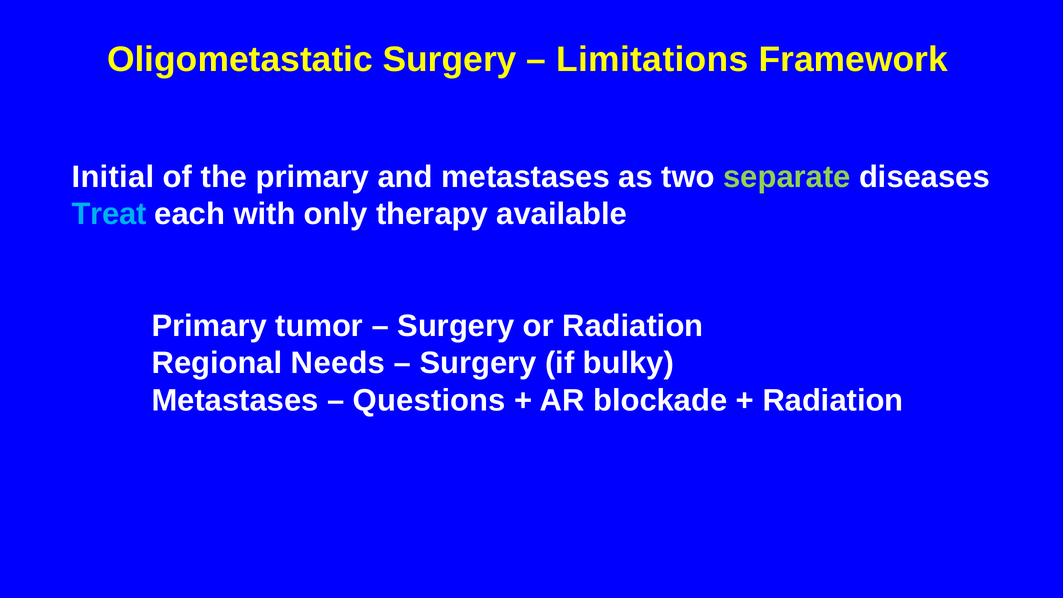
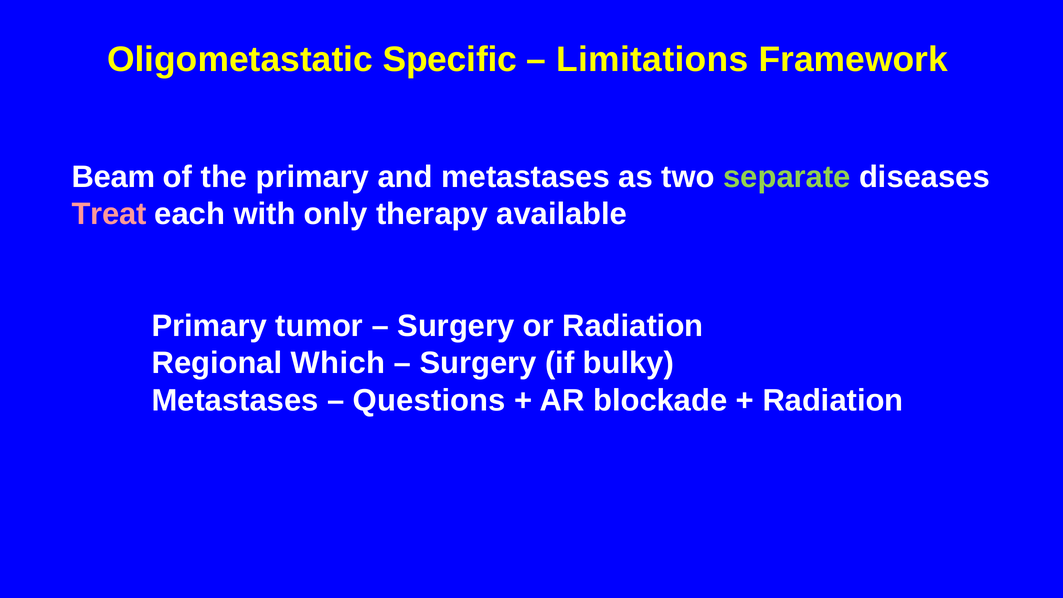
Oligometastatic Surgery: Surgery -> Specific
Initial: Initial -> Beam
Treat colour: light blue -> pink
Needs: Needs -> Which
